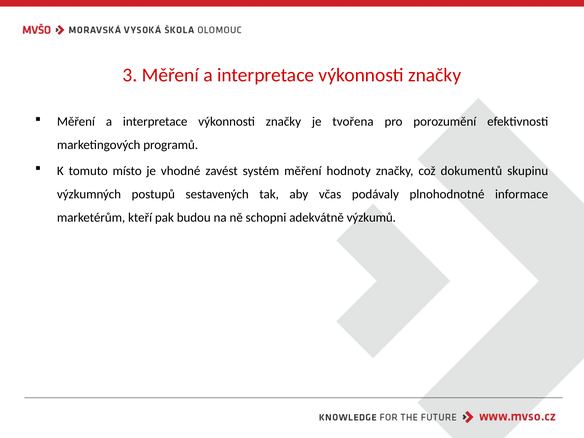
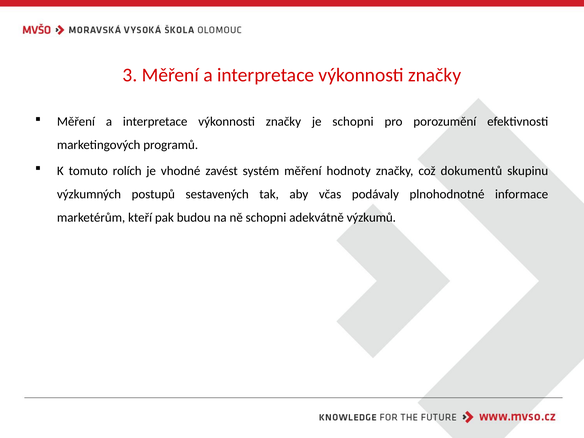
je tvořena: tvořena -> schopni
místo: místo -> rolích
